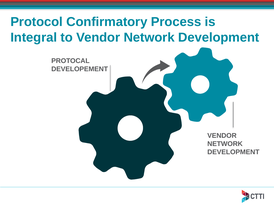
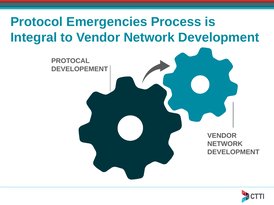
Confirmatory: Confirmatory -> Emergencies
